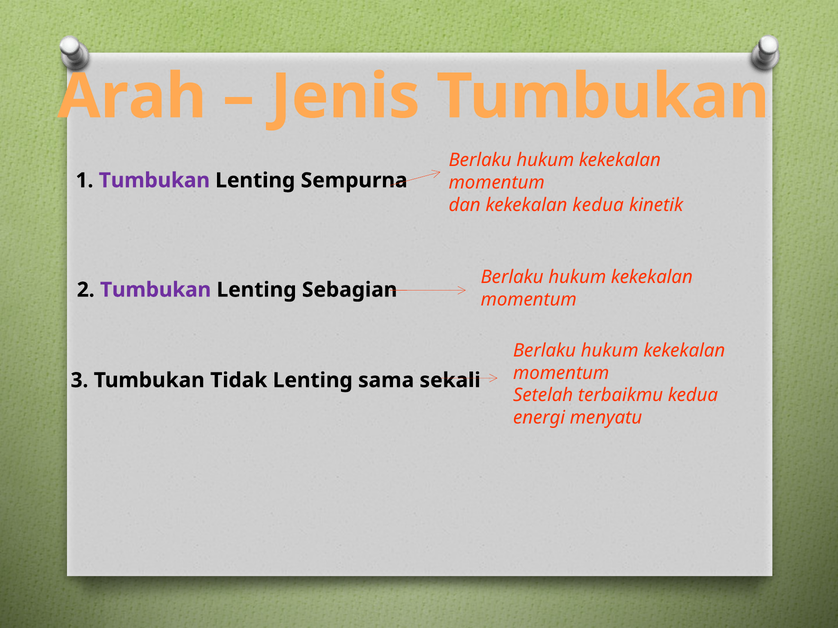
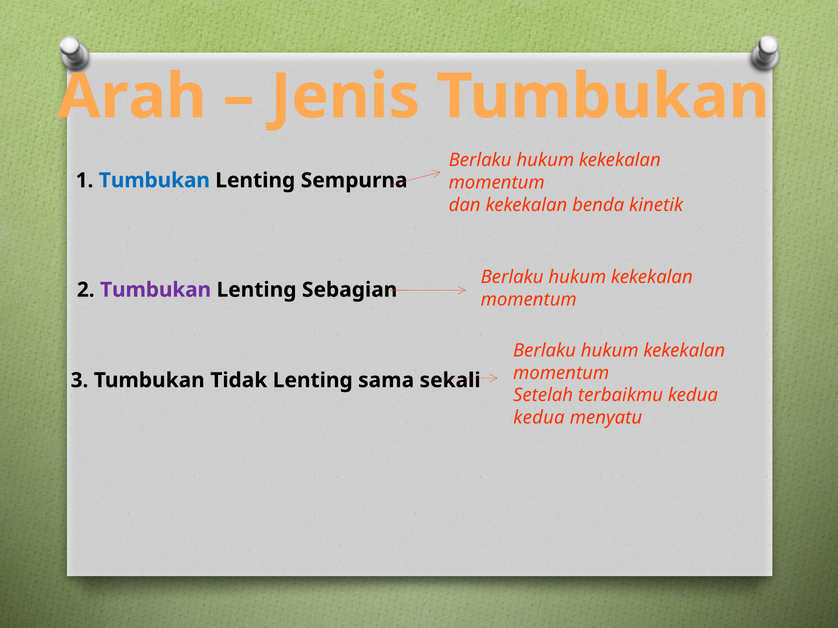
Tumbukan at (154, 181) colour: purple -> blue
kekekalan kedua: kedua -> benda
energi at (539, 418): energi -> kedua
